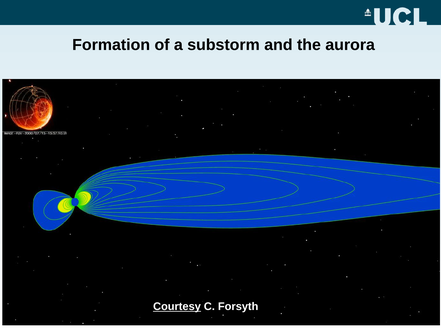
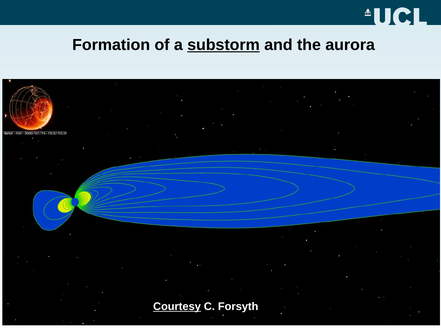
substorm underline: none -> present
